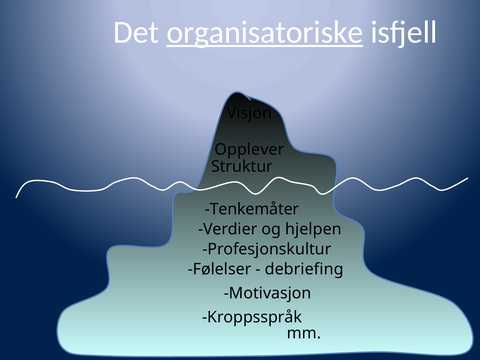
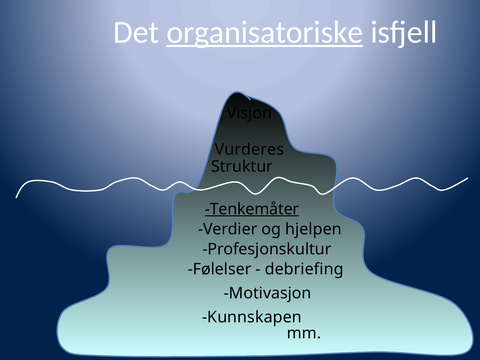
Opplever: Opplever -> Vurderes
Tenkemåter underline: none -> present
Kroppsspråk: Kroppsspråk -> Kunnskapen
